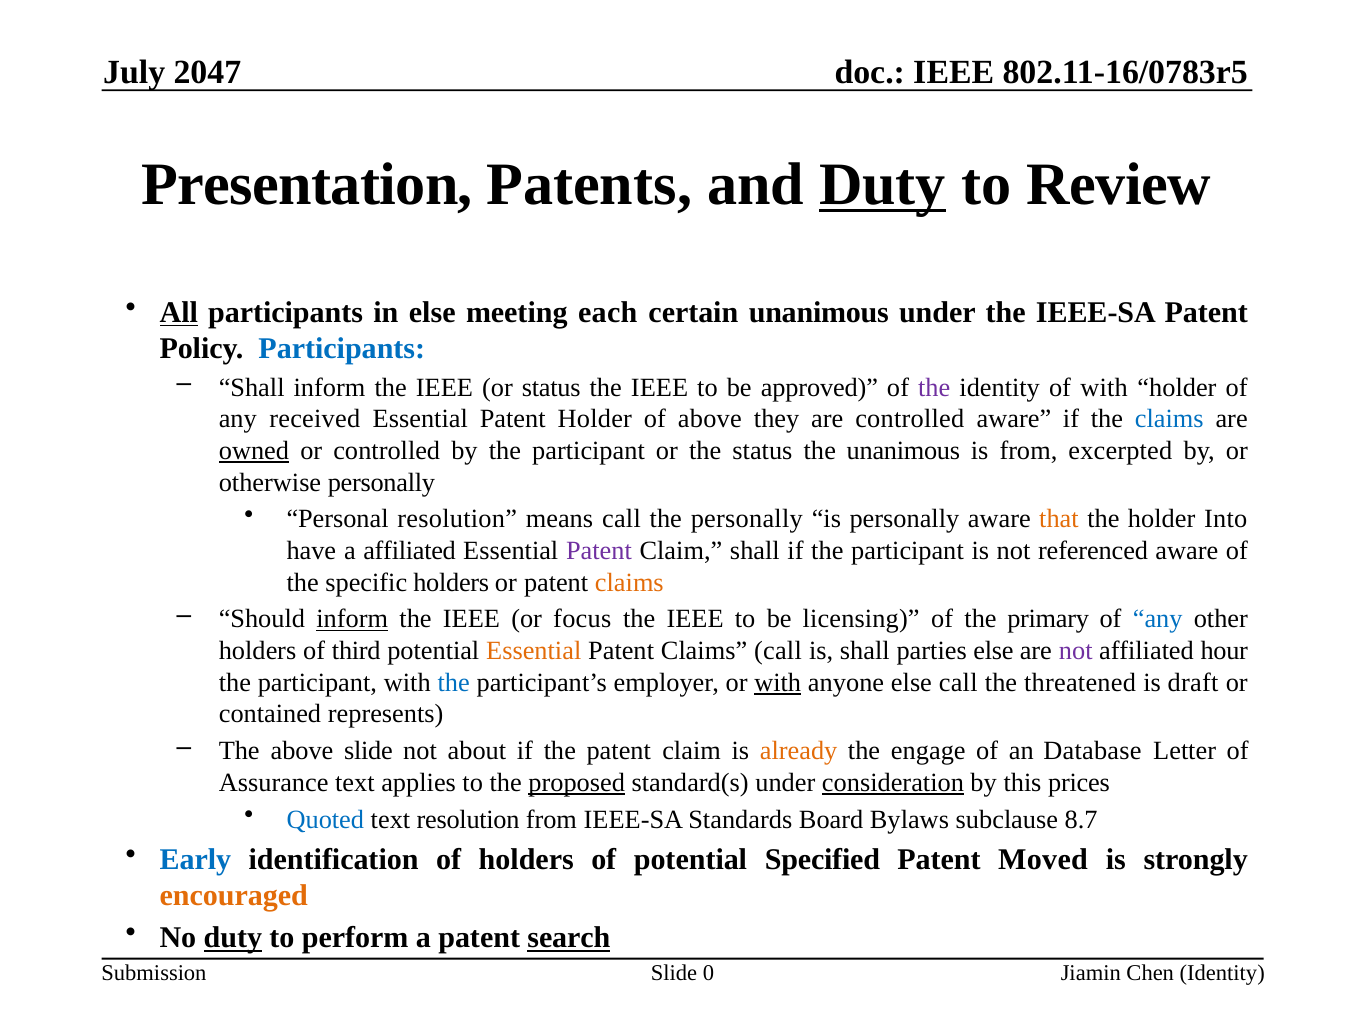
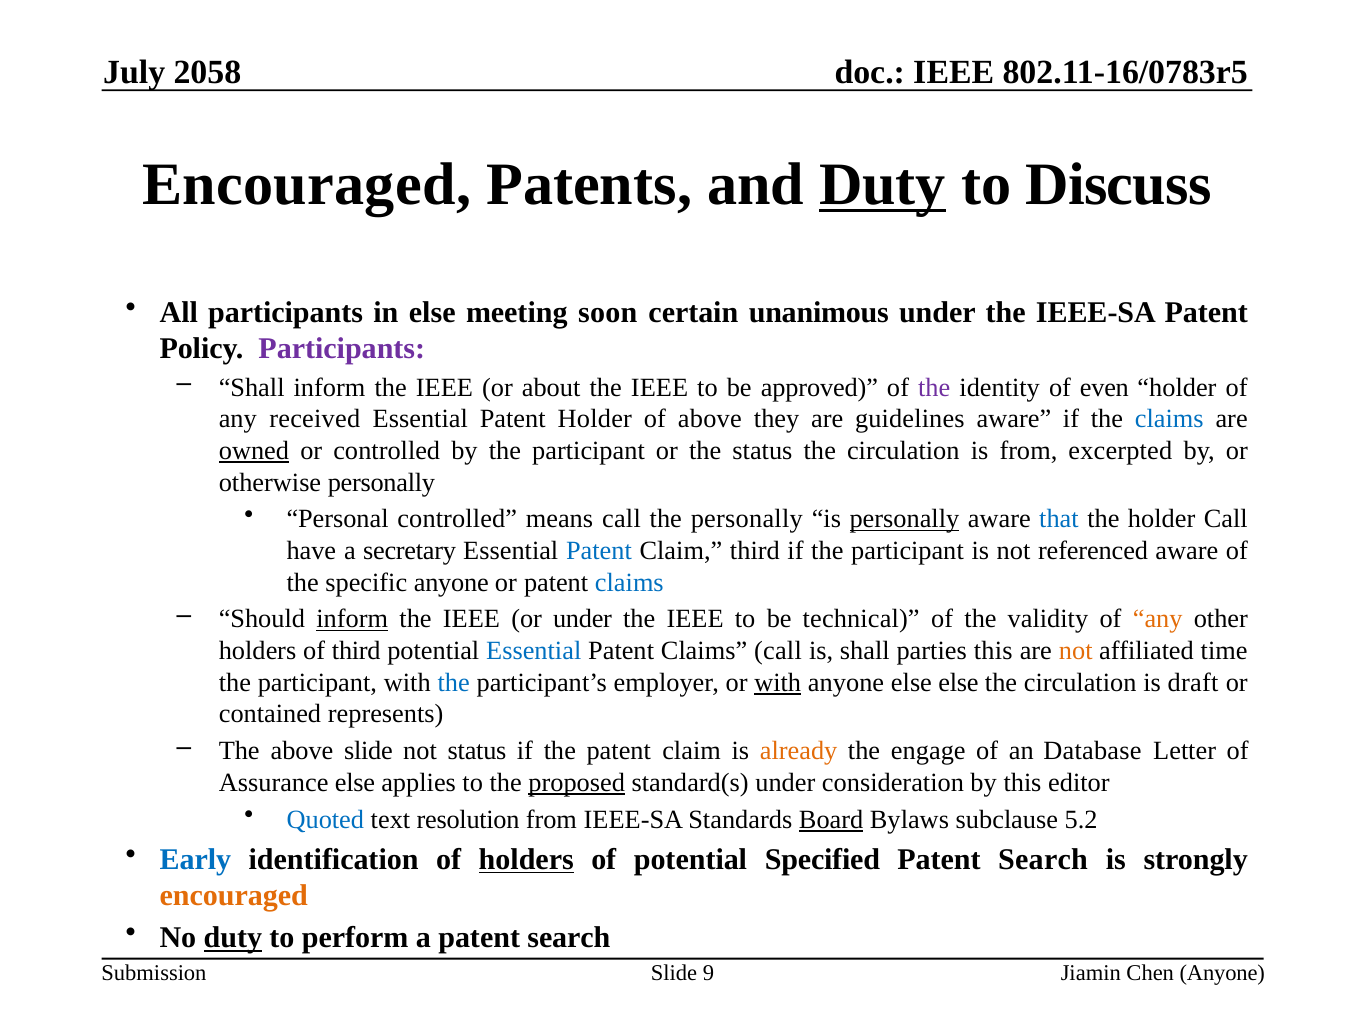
2047: 2047 -> 2058
Presentation at (307, 185): Presentation -> Encouraged
Review: Review -> Discuss
All underline: present -> none
each: each -> soon
Participants at (342, 349) colour: blue -> purple
or status: status -> about
of with: with -> even
are controlled: controlled -> guidelines
unanimous at (903, 451): unanimous -> circulation
Personal resolution: resolution -> controlled
personally at (904, 519) underline: none -> present
that colour: orange -> blue
holder Into: Into -> Call
a affiliated: affiliated -> secretary
Patent at (599, 551) colour: purple -> blue
Claim shall: shall -> third
specific holders: holders -> anyone
claims at (629, 583) colour: orange -> blue
or focus: focus -> under
licensing: licensing -> technical
primary: primary -> validity
any at (1158, 620) colour: blue -> orange
Essential at (534, 651) colour: orange -> blue
parties else: else -> this
not at (1076, 651) colour: purple -> orange
hour: hour -> time
else call: call -> else
threatened at (1080, 683): threatened -> circulation
not about: about -> status
Assurance text: text -> else
consideration underline: present -> none
prices: prices -> editor
Board underline: none -> present
8.7: 8.7 -> 5.2
holders at (526, 860) underline: none -> present
Moved at (1043, 860): Moved -> Search
search at (569, 938) underline: present -> none
0: 0 -> 9
Chen Identity: Identity -> Anyone
